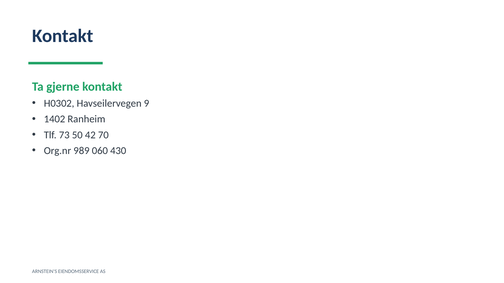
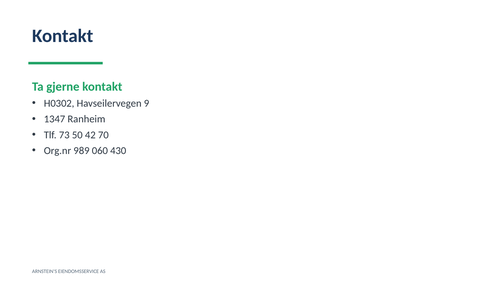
1402: 1402 -> 1347
